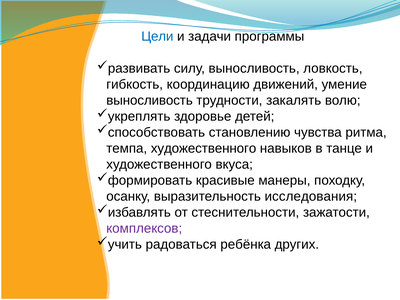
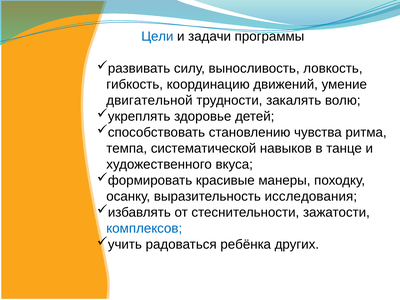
выносливость at (150, 100): выносливость -> двигательной
темпа художественного: художественного -> систематической
комплексов colour: purple -> blue
